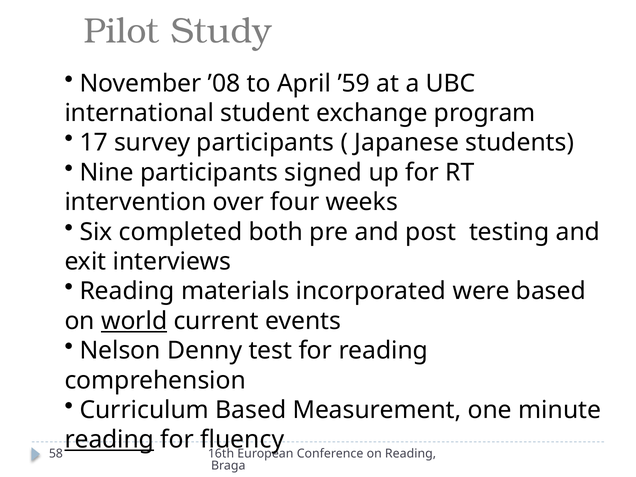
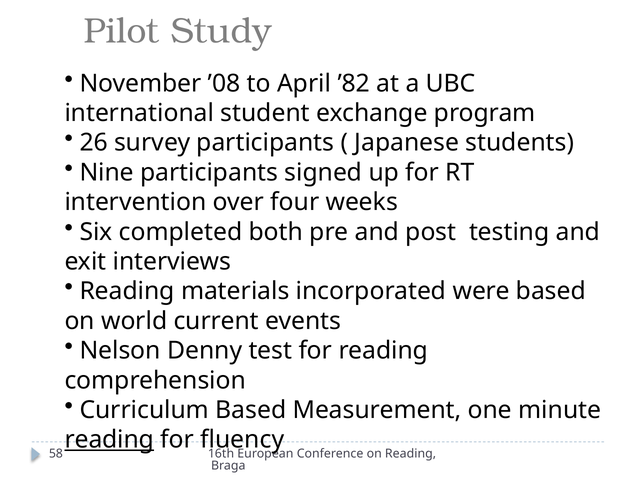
’59: ’59 -> ’82
17: 17 -> 26
world underline: present -> none
